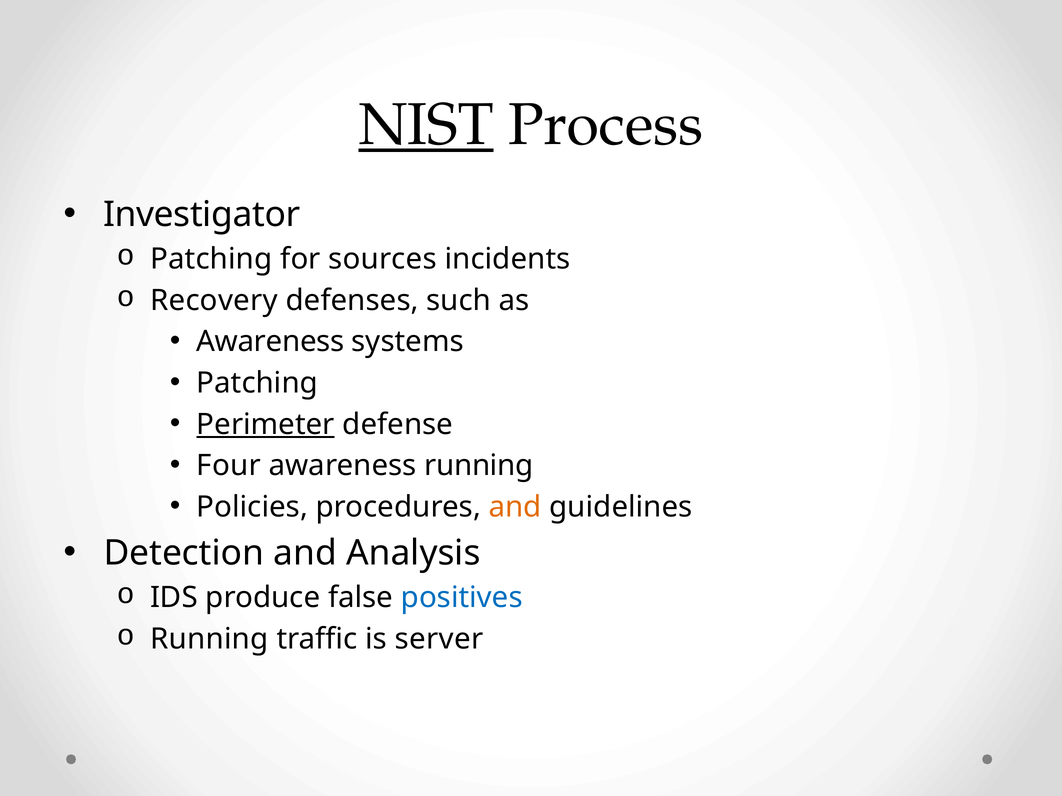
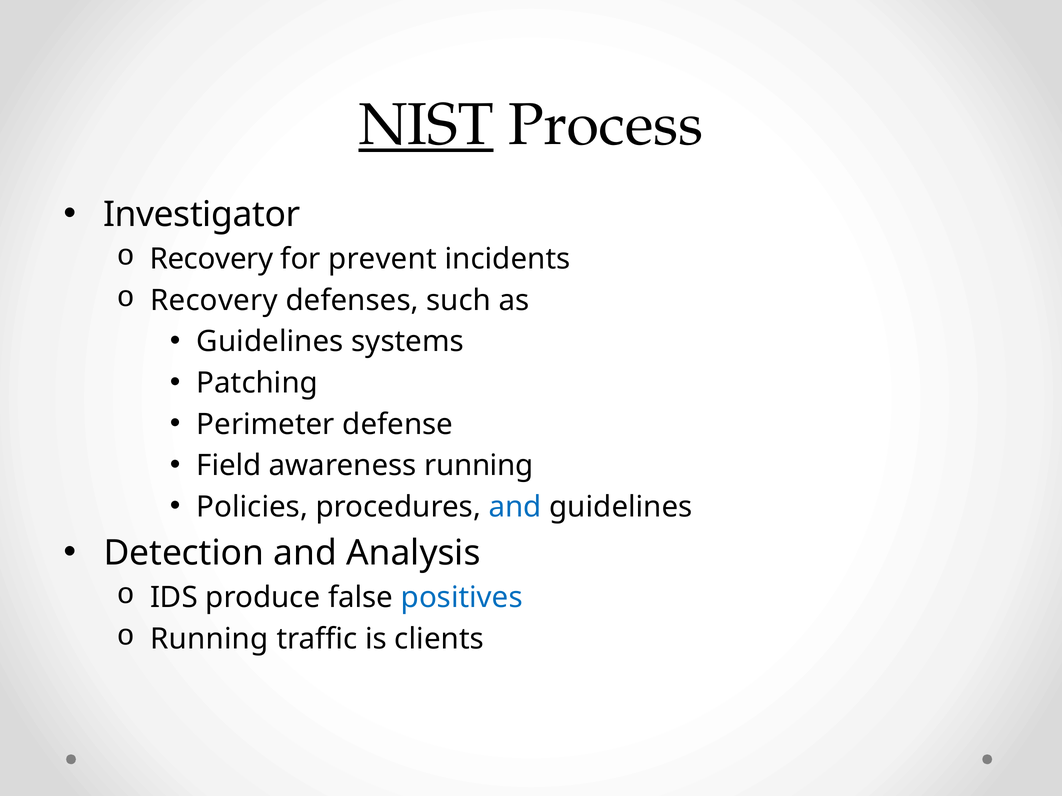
Patching at (211, 259): Patching -> Recovery
sources: sources -> prevent
Awareness at (270, 342): Awareness -> Guidelines
Perimeter underline: present -> none
Four: Four -> Field
and at (515, 507) colour: orange -> blue
server: server -> clients
